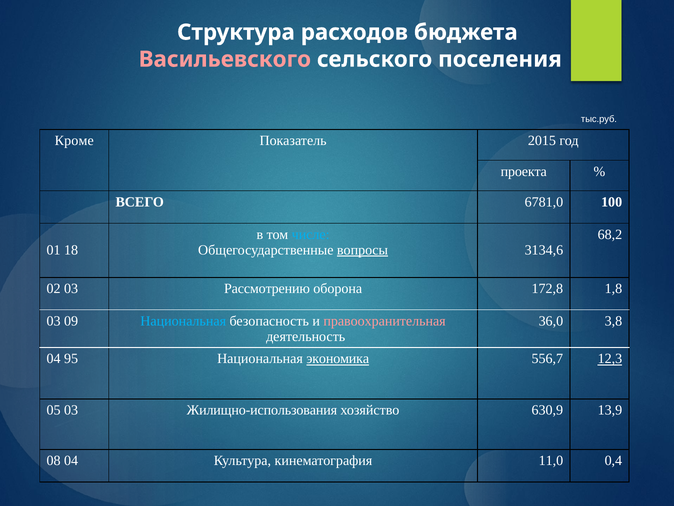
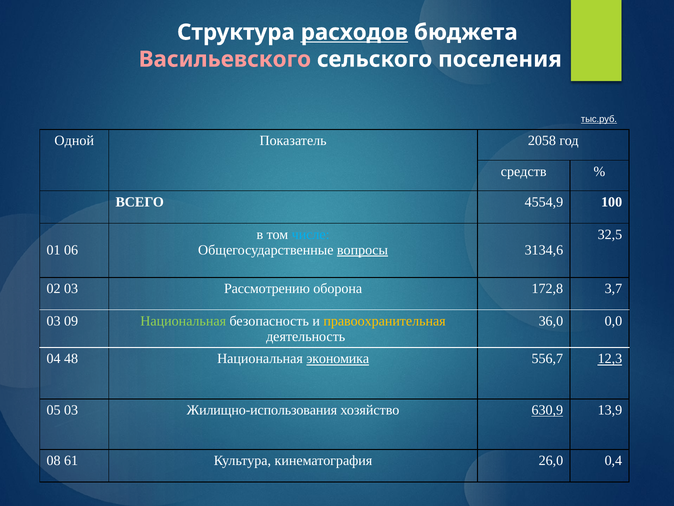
расходов underline: none -> present
тыс.руб underline: none -> present
Кроме: Кроме -> Одной
2015: 2015 -> 2058
проекта: проекта -> средств
6781,0: 6781,0 -> 4554,9
68,2: 68,2 -> 32,5
18: 18 -> 06
1,8: 1,8 -> 3,7
Национальная at (183, 321) colour: light blue -> light green
правоохранительная colour: pink -> yellow
3,8: 3,8 -> 0,0
95: 95 -> 48
630,9 underline: none -> present
08 04: 04 -> 61
11,0: 11,0 -> 26,0
